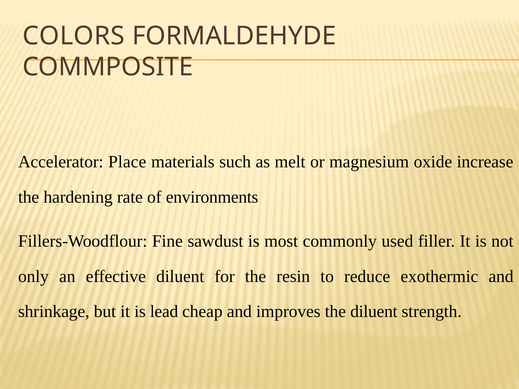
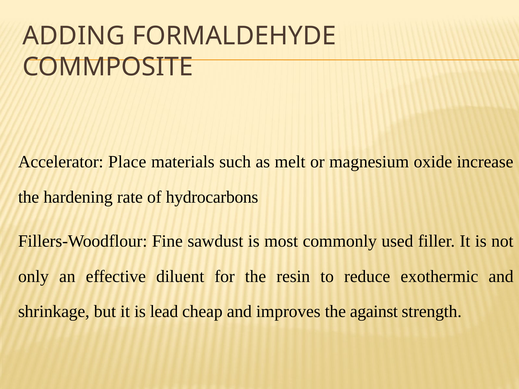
COLORS: COLORS -> ADDING
environments: environments -> hydrocarbons
the diluent: diluent -> against
